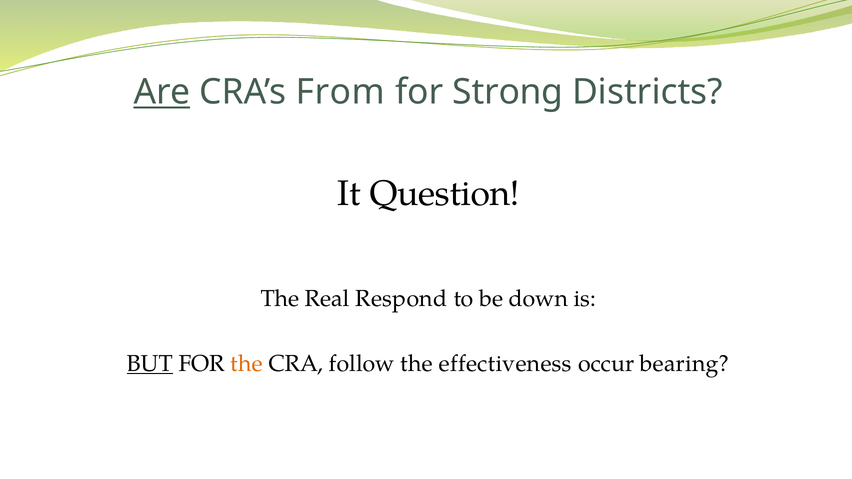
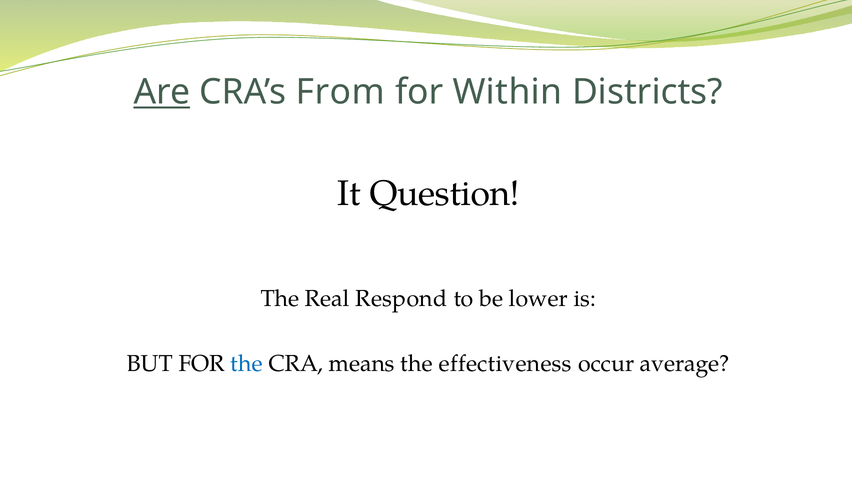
Strong: Strong -> Within
down: down -> lower
BUT underline: present -> none
the at (247, 364) colour: orange -> blue
follow: follow -> means
bearing: bearing -> average
